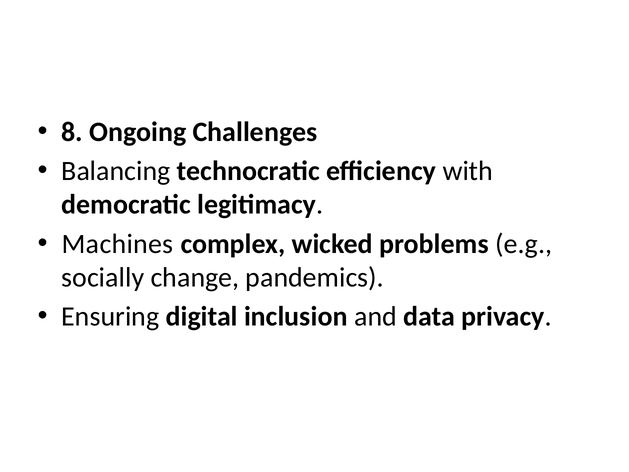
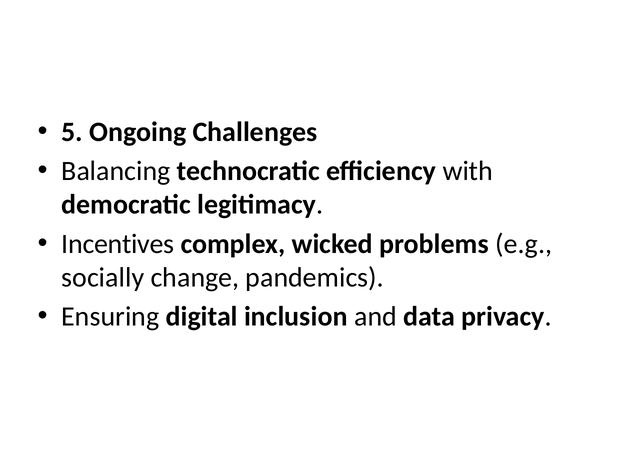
8: 8 -> 5
Machines: Machines -> Incentives
